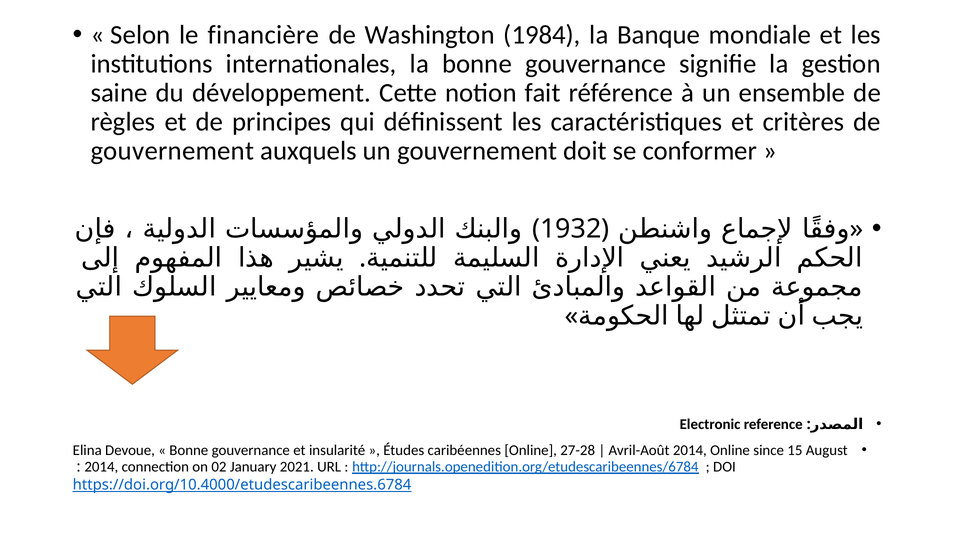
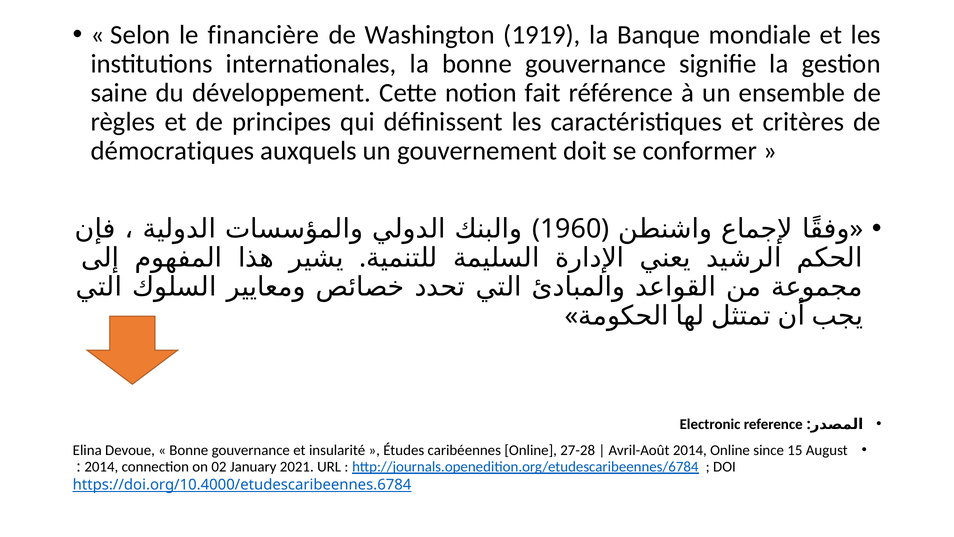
1984: 1984 -> 1919
gouvernement at (172, 151): gouvernement -> démocratiques
1932: 1932 -> 1960
